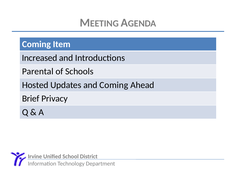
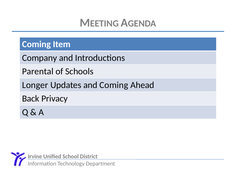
Increased: Increased -> Company
Hosted: Hosted -> Longer
Brief: Brief -> Back
